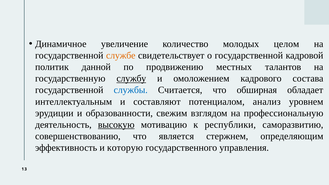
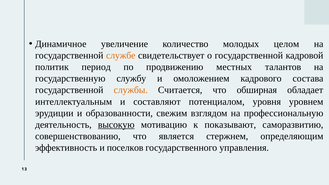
данной: данной -> период
службу underline: present -> none
службы colour: blue -> orange
анализ: анализ -> уровня
республики: республики -> показывают
которую: которую -> поселков
